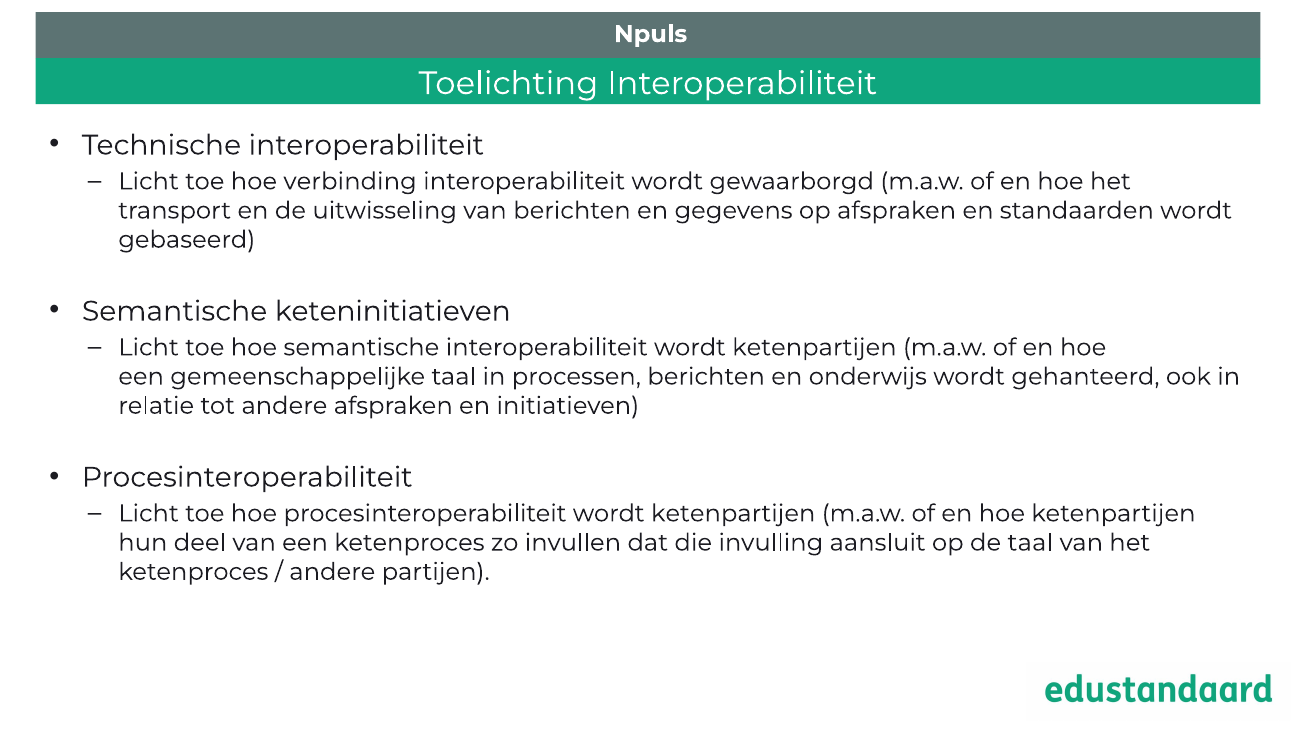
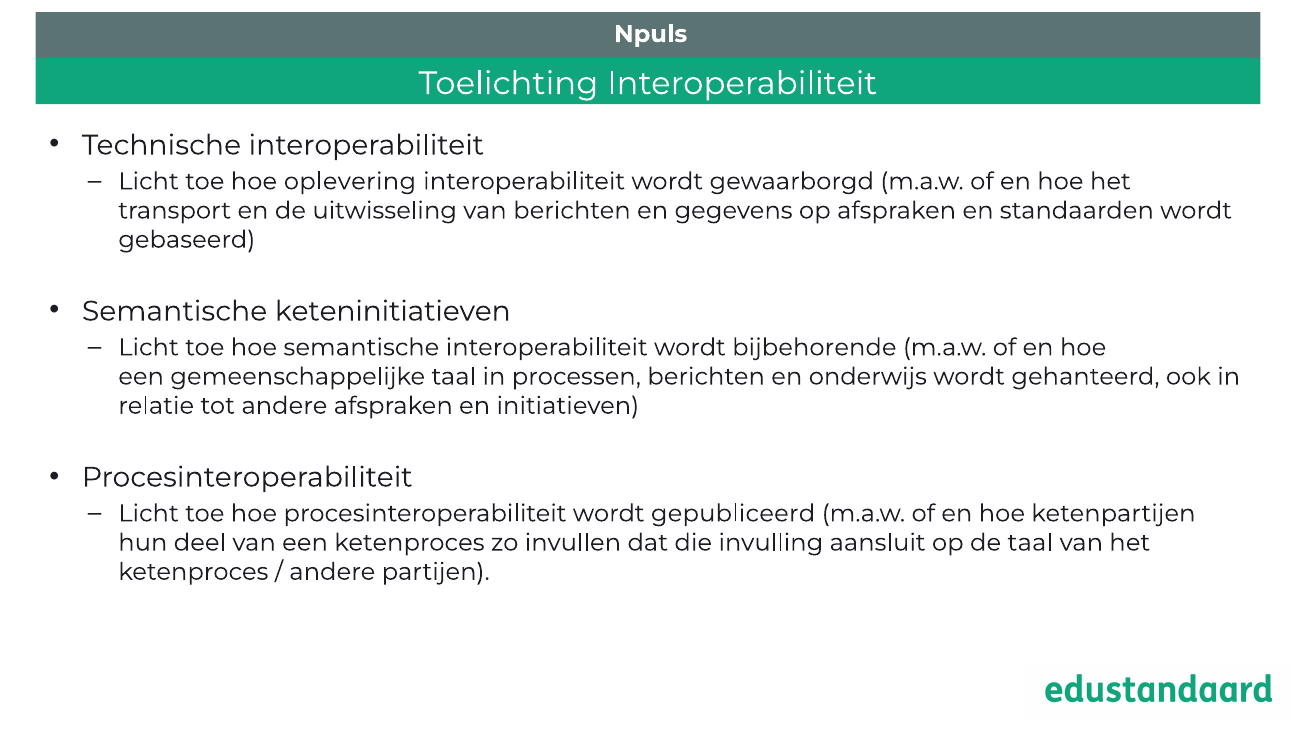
verbinding: verbinding -> oplevering
interoperabiliteit wordt ketenpartijen: ketenpartijen -> bijbehorende
procesinteroperabiliteit wordt ketenpartijen: ketenpartijen -> gepubliceerd
